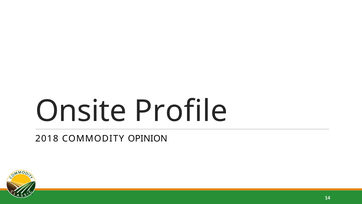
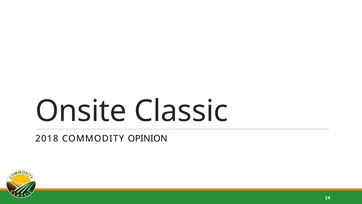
Profile: Profile -> Classic
